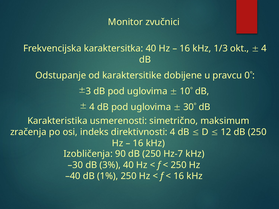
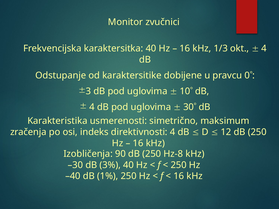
Hz-7: Hz-7 -> Hz-8
